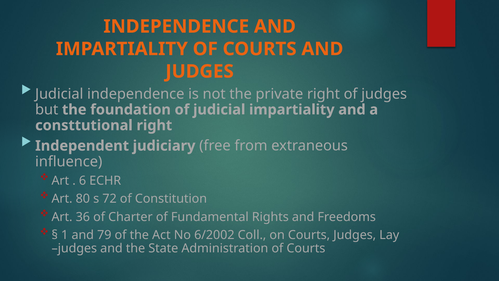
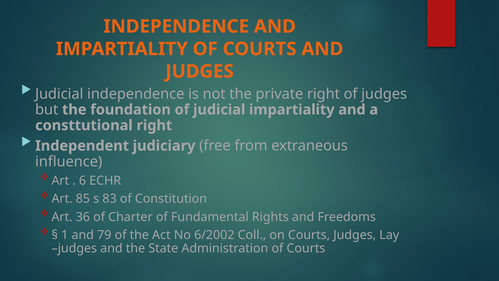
80: 80 -> 85
72: 72 -> 83
